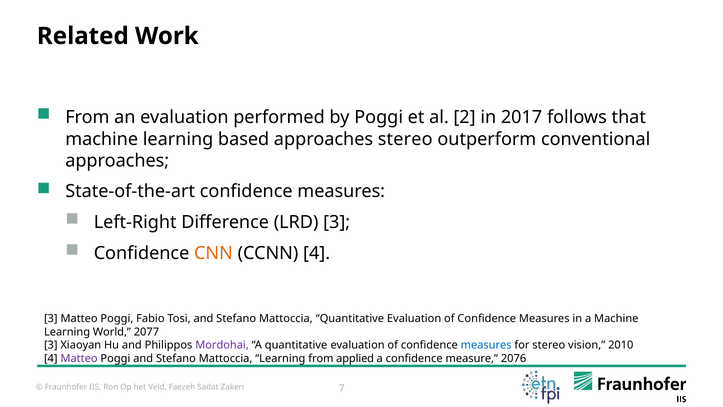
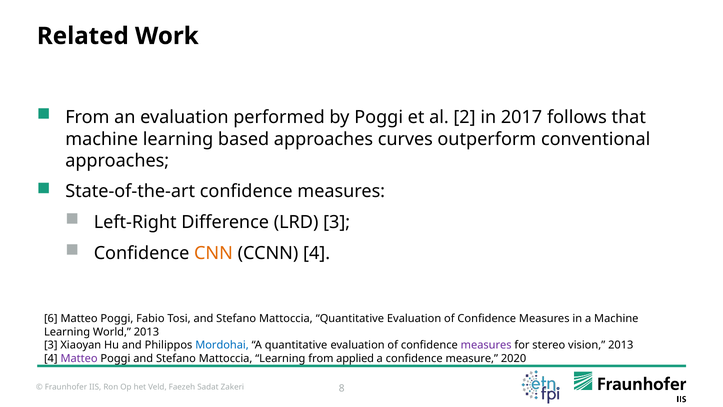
approaches stereo: stereo -> curves
3 at (51, 319): 3 -> 6
World 2077: 2077 -> 2013
Mordohai colour: purple -> blue
measures at (486, 345) colour: blue -> purple
vision 2010: 2010 -> 2013
2076: 2076 -> 2020
7: 7 -> 8
